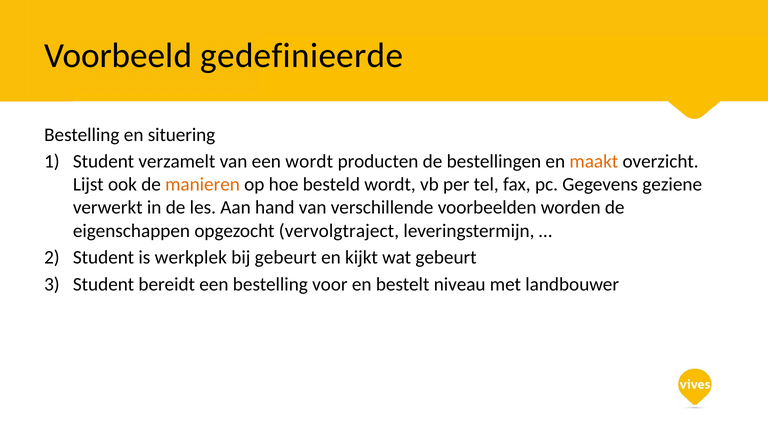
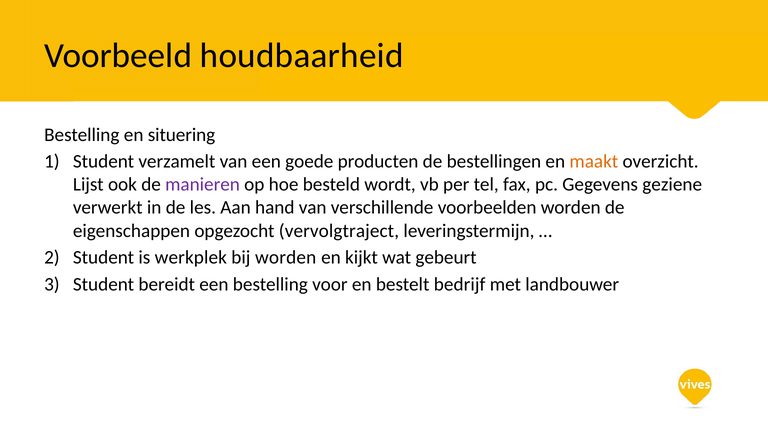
gedefinieerde: gedefinieerde -> houdbaarheid
een wordt: wordt -> goede
manieren colour: orange -> purple
bij gebeurt: gebeurt -> worden
niveau: niveau -> bedrijf
